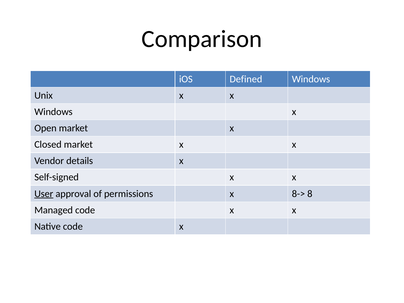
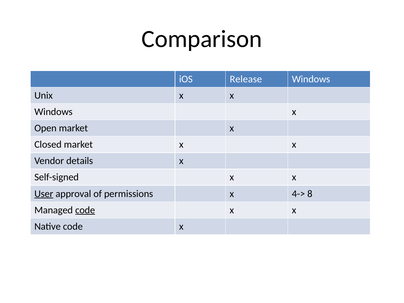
Defined: Defined -> Release
8->: 8-> -> 4->
code at (85, 210) underline: none -> present
